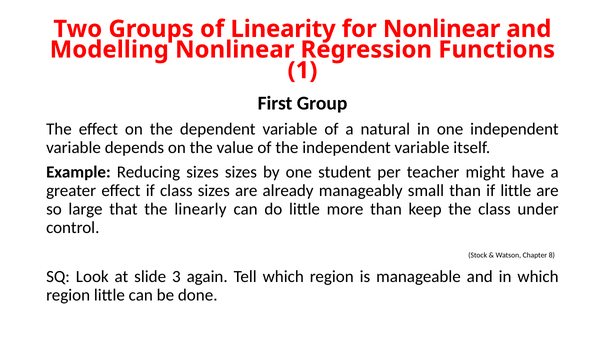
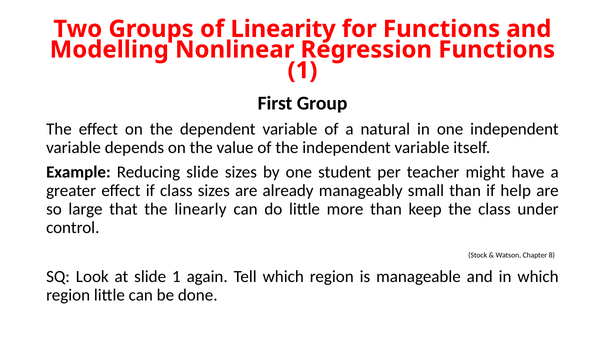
for Nonlinear: Nonlinear -> Functions
Reducing sizes: sizes -> slide
if little: little -> help
slide 3: 3 -> 1
